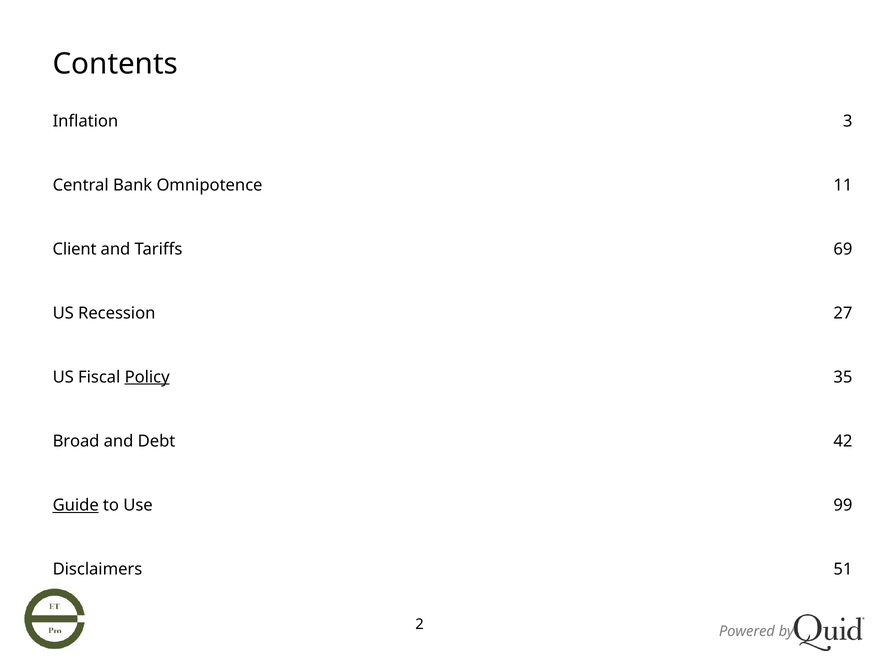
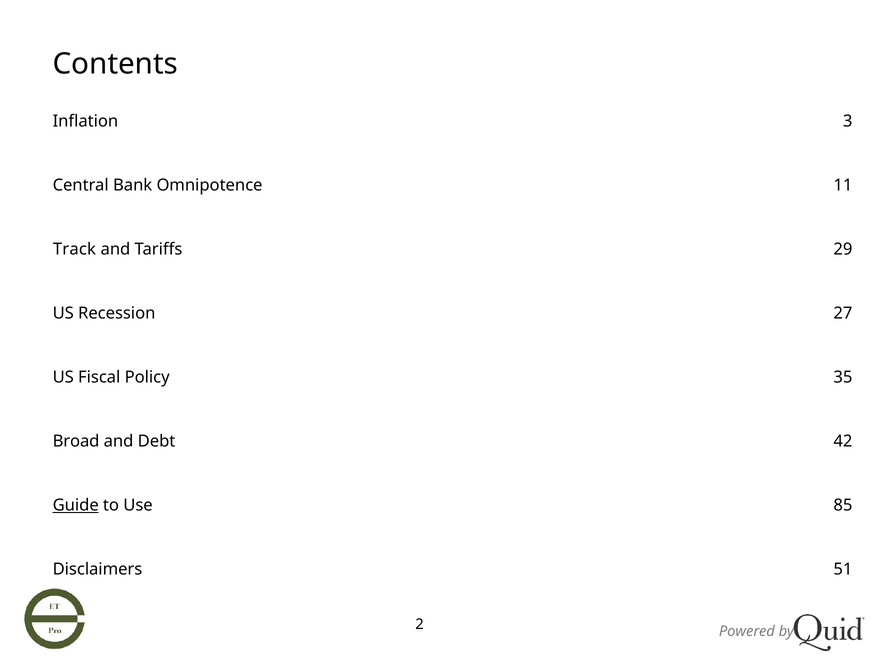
Client: Client -> Track
69: 69 -> 29
Policy underline: present -> none
99: 99 -> 85
